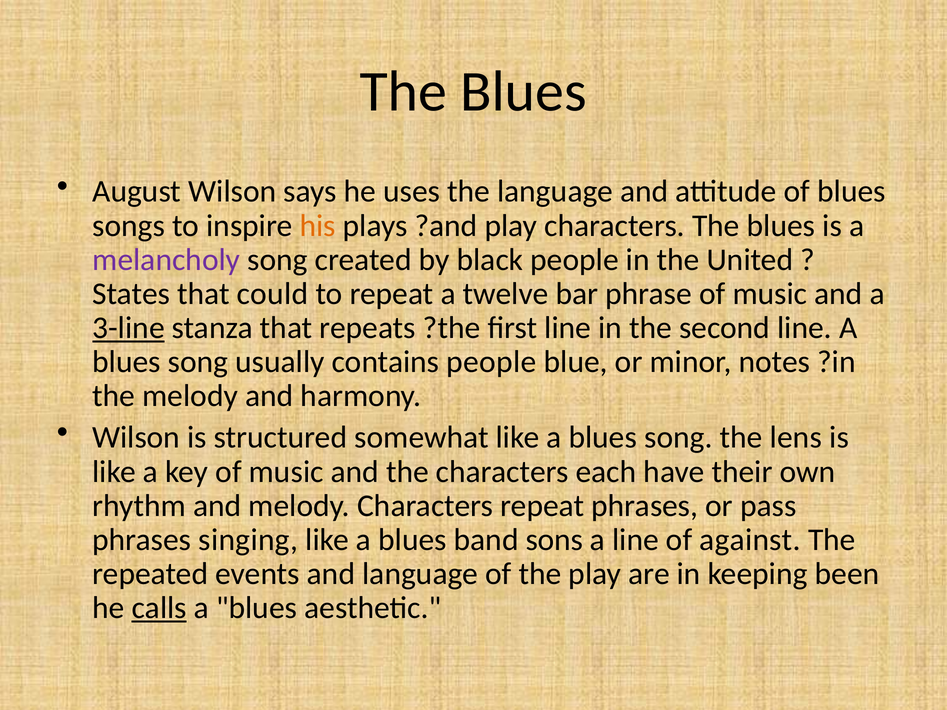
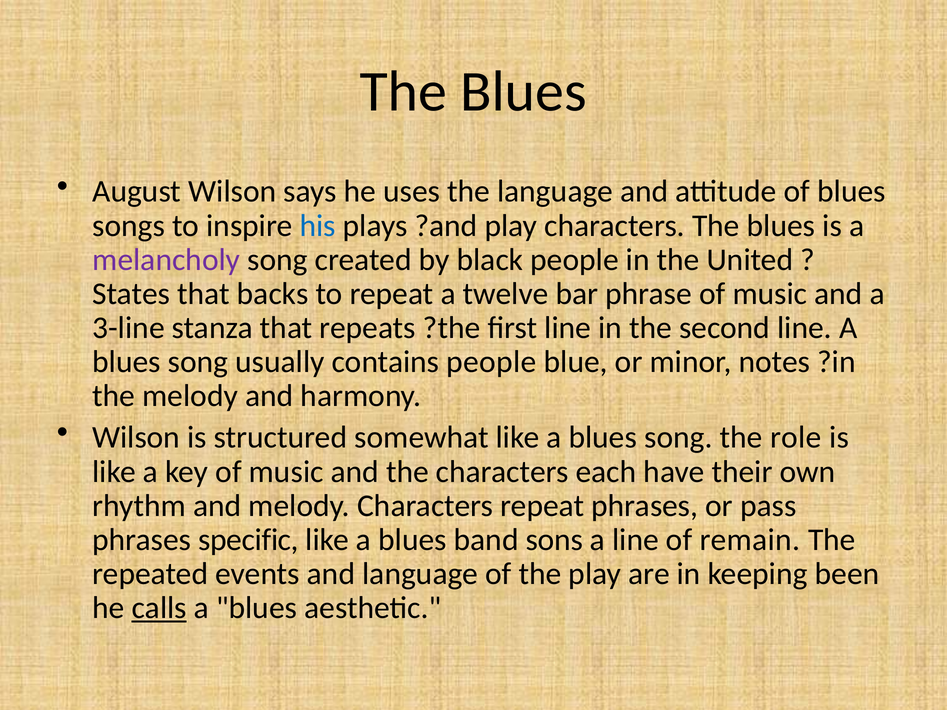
his colour: orange -> blue
could: could -> backs
3-line underline: present -> none
lens: lens -> role
singing: singing -> specific
against: against -> remain
